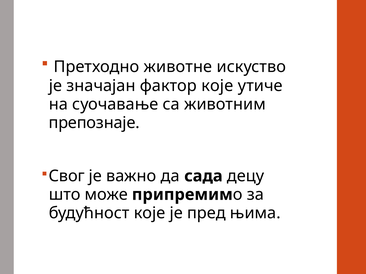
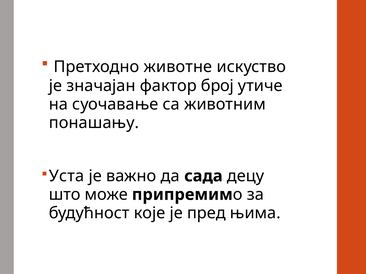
фактор које: које -> број
препознаје: препознаје -> понашању
Свог: Свог -> Уста
